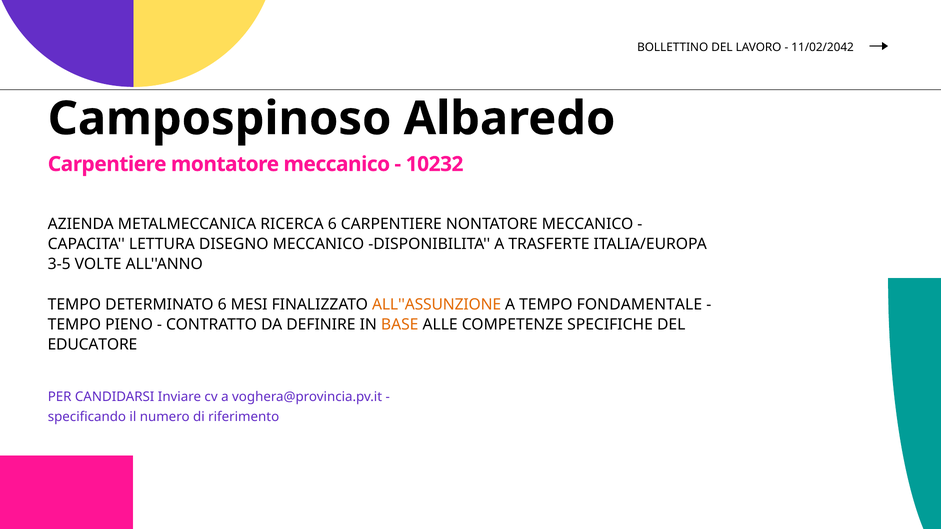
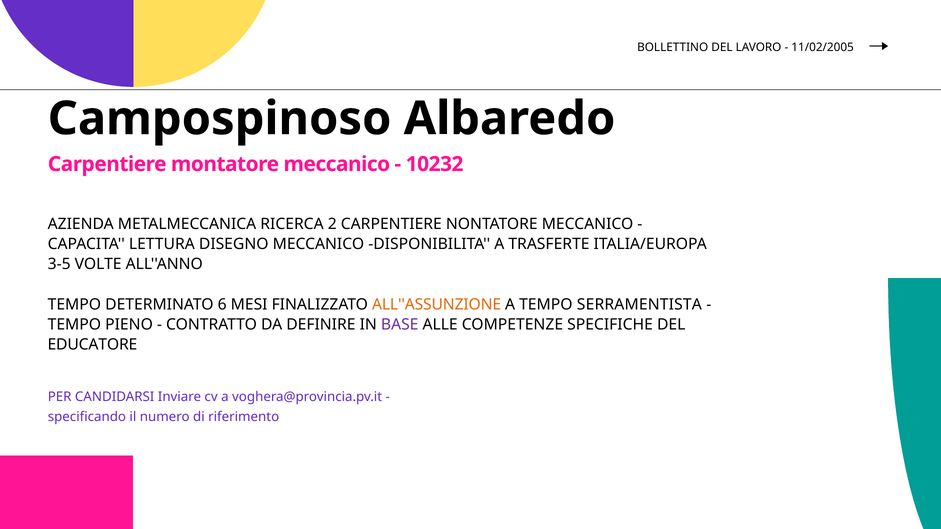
11/02/2042: 11/02/2042 -> 11/02/2005
RICERCA 6: 6 -> 2
FONDAMENTALE: FONDAMENTALE -> SERRAMENTISTA
BASE colour: orange -> purple
